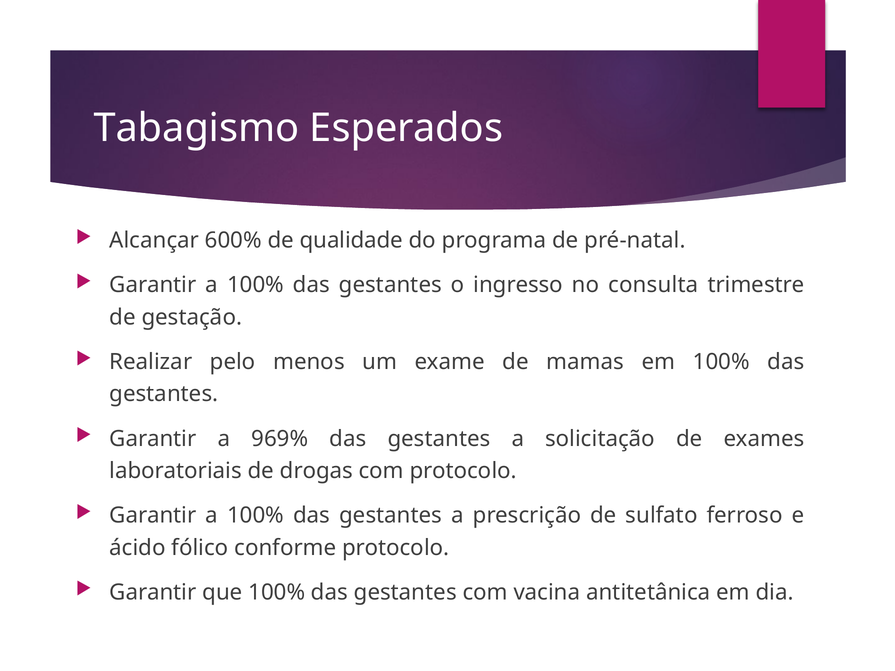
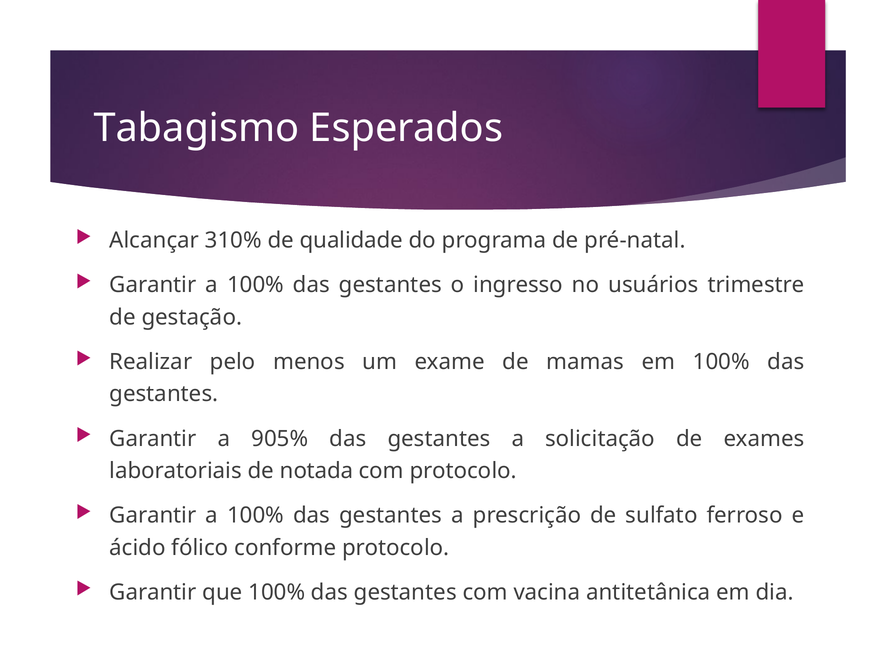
600%: 600% -> 310%
consulta: consulta -> usuários
969%: 969% -> 905%
drogas: drogas -> notada
